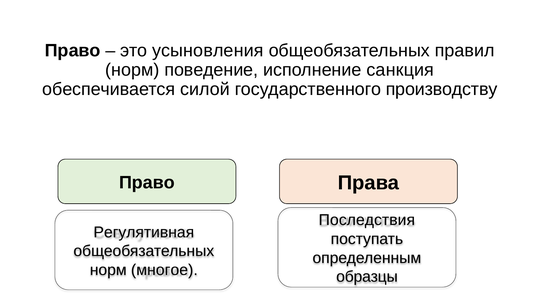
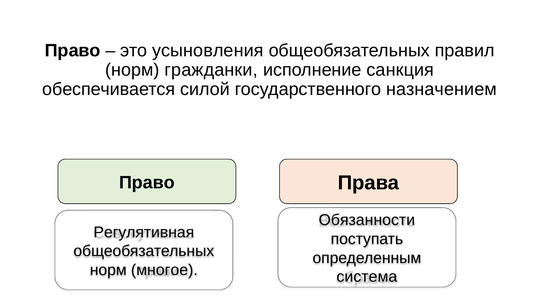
поведение: поведение -> гражданки
производству: производству -> назначением
Последствия: Последствия -> Обязанности
образцы: образцы -> система
